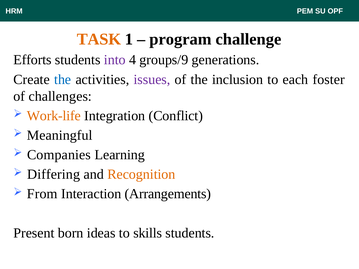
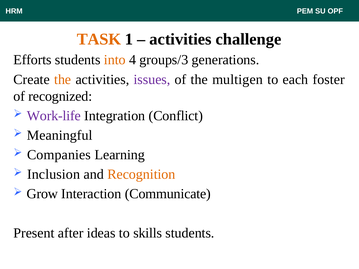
program at (181, 39): program -> activities
into colour: purple -> orange
groups/9: groups/9 -> groups/3
the at (63, 79) colour: blue -> orange
inclusion: inclusion -> multigen
challenges: challenges -> recognized
Work-life colour: orange -> purple
Differing: Differing -> Inclusion
From: From -> Grow
Arrangements: Arrangements -> Communicate
born: born -> after
